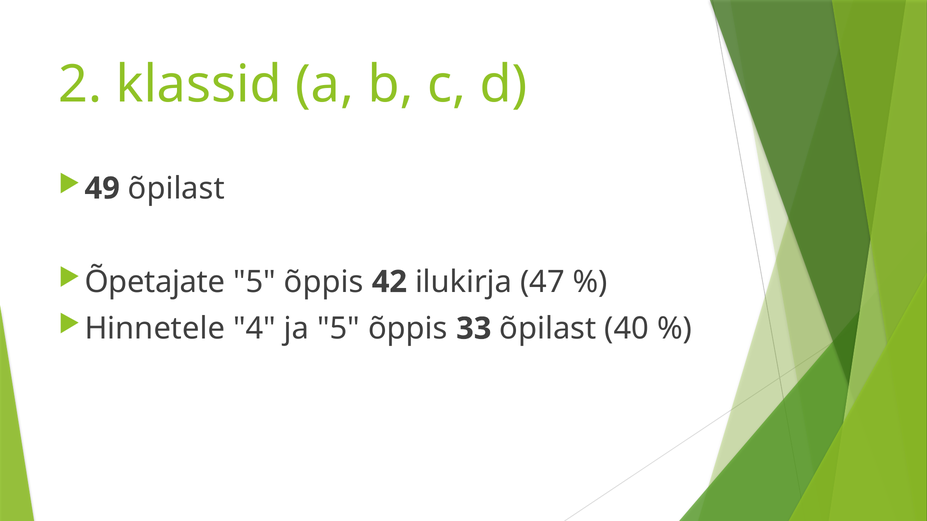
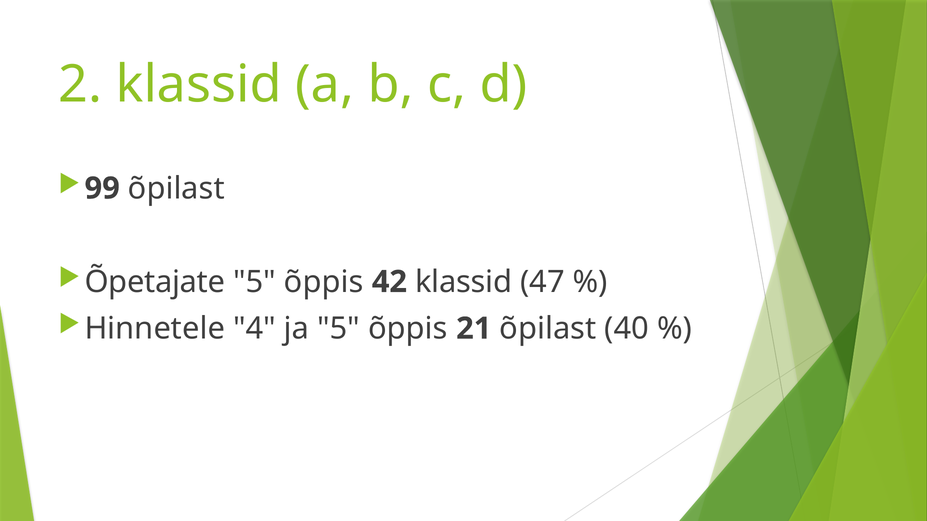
49: 49 -> 99
42 ilukirja: ilukirja -> klassid
33: 33 -> 21
